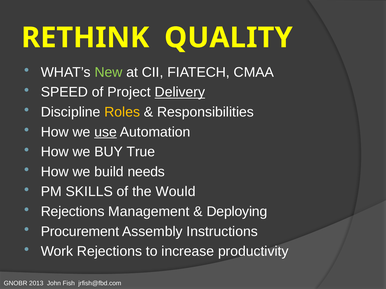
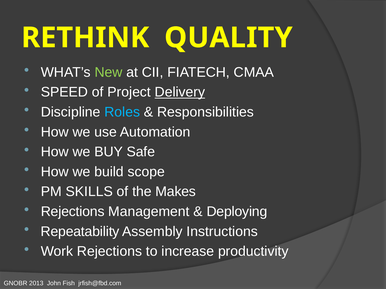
Roles colour: yellow -> light blue
use underline: present -> none
True: True -> Safe
needs: needs -> scope
Would: Would -> Makes
Procurement: Procurement -> Repeatability
